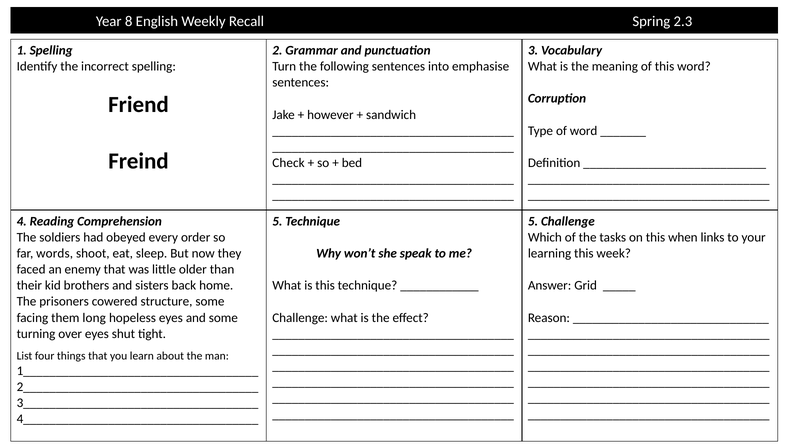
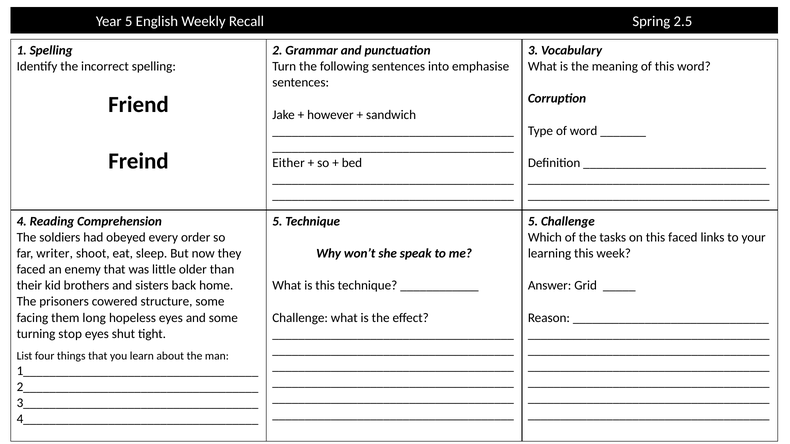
Year 8: 8 -> 5
2.3: 2.3 -> 2.5
Check: Check -> Either
this when: when -> faced
words: words -> writer
over: over -> stop
